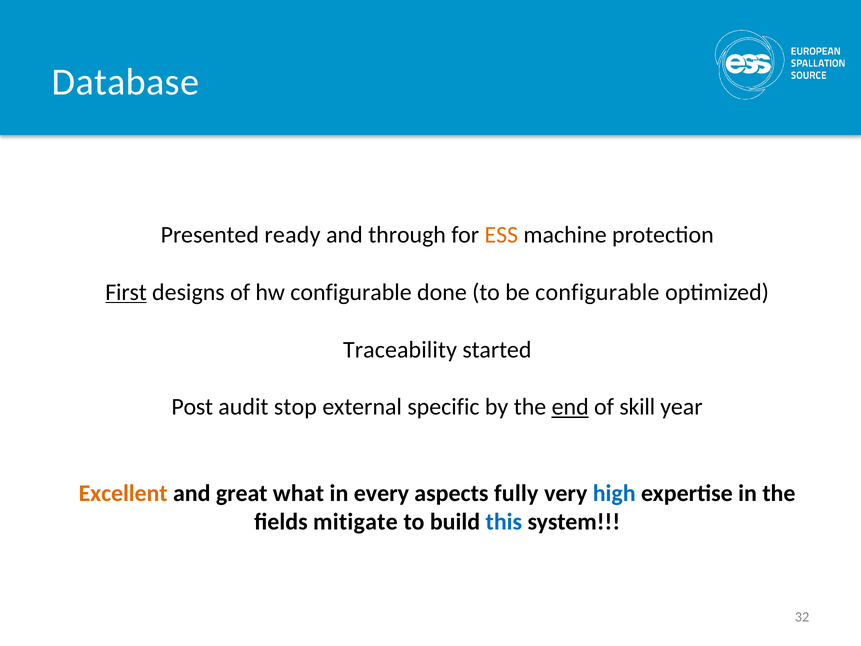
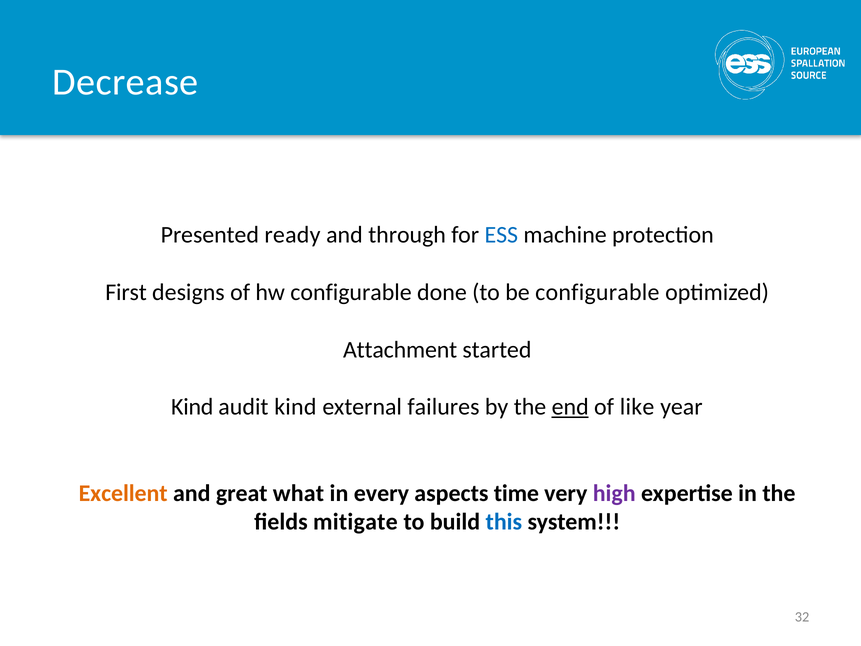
Database: Database -> Decrease
ESS colour: orange -> blue
First underline: present -> none
Traceability: Traceability -> Attachment
Post at (192, 407): Post -> Kind
audit stop: stop -> kind
specific: specific -> failures
skill: skill -> like
fully: fully -> time
high colour: blue -> purple
